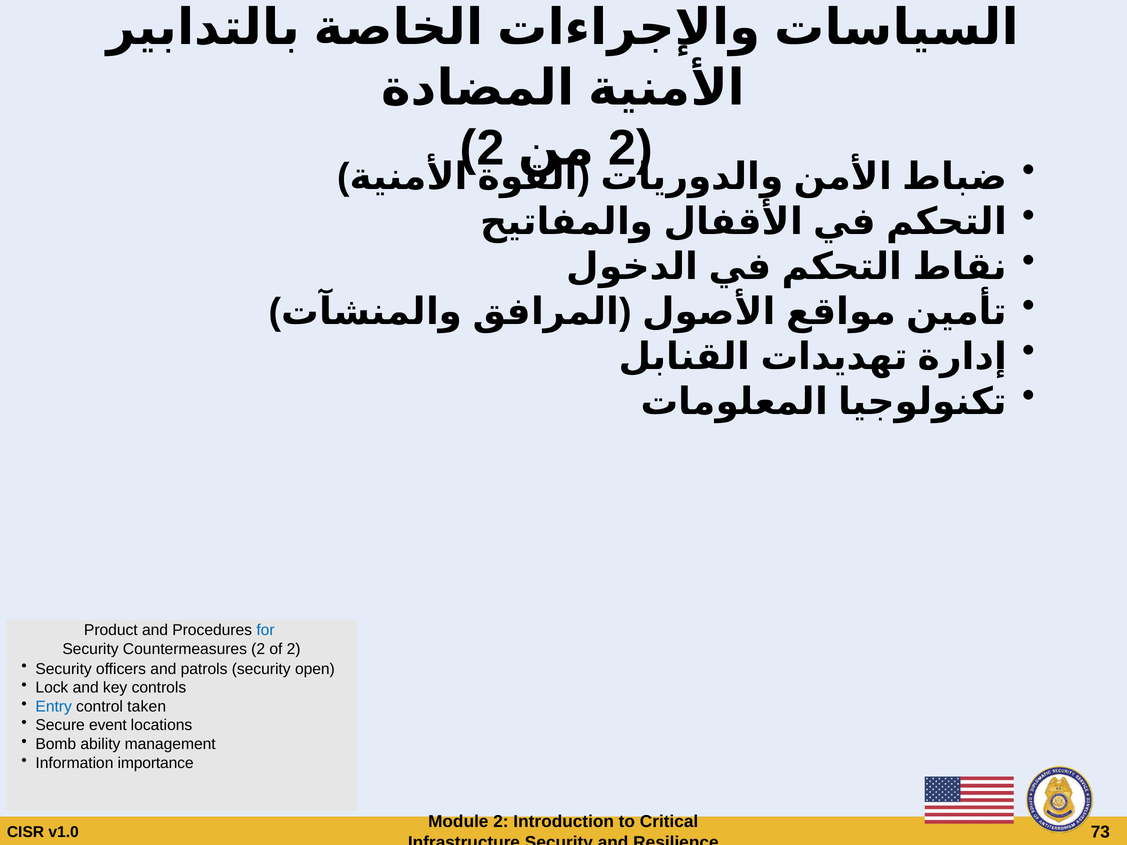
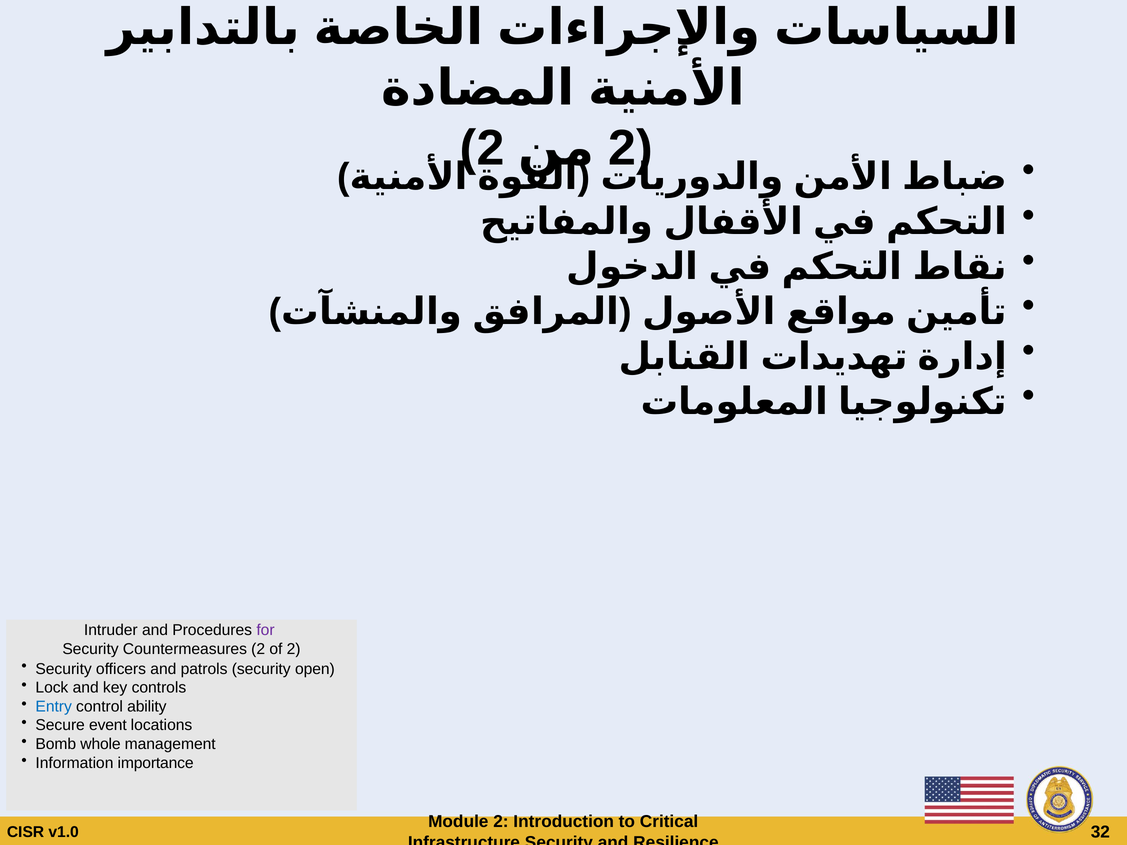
Product: Product -> Intruder
for colour: blue -> purple
taken: taken -> ability
ability: ability -> whole
73: 73 -> 32
